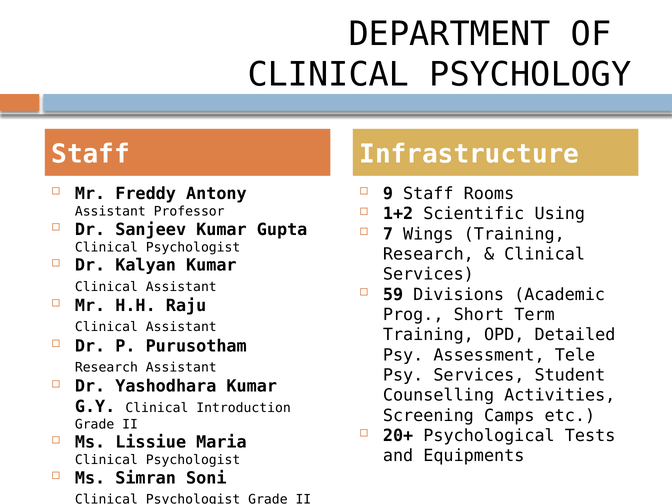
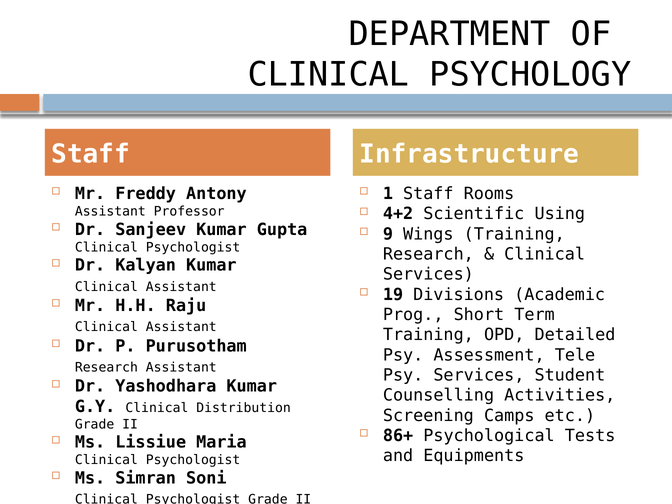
9: 9 -> 1
1+2: 1+2 -> 4+2
7: 7 -> 9
59: 59 -> 19
Introduction: Introduction -> Distribution
20+: 20+ -> 86+
